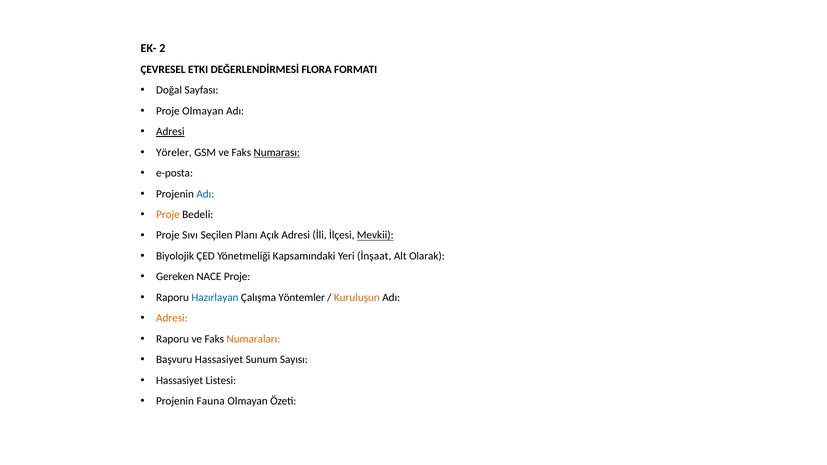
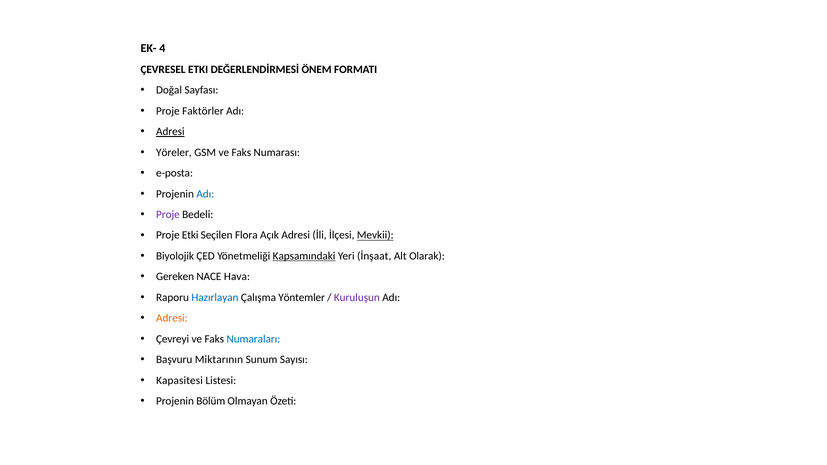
2: 2 -> 4
FLORA: FLORA -> ÖNEM
Proje Olmayan: Olmayan -> Faktörler
Numarası underline: present -> none
Proje at (168, 215) colour: orange -> purple
Proje Sıvı: Sıvı -> Etki
Planı: Planı -> Flora
Kapsamındaki underline: none -> present
NACE Proje: Proje -> Hava
Kuruluşun colour: orange -> purple
Raporu at (173, 339): Raporu -> Çevreyi
Numaraları colour: orange -> blue
Başvuru Hassasiyet: Hassasiyet -> Miktarının
Hassasiyet at (180, 380): Hassasiyet -> Kapasitesi
Fauna: Fauna -> Bölüm
